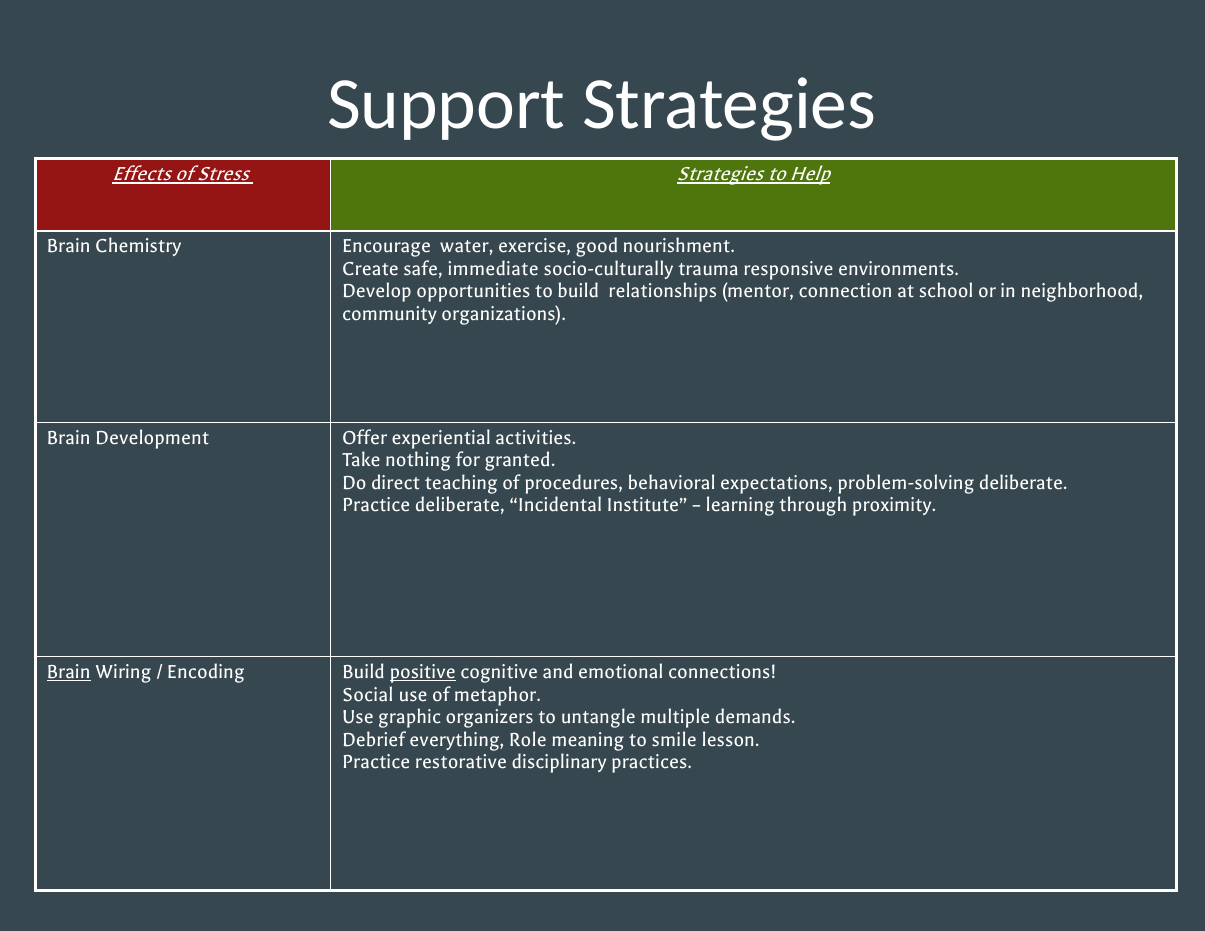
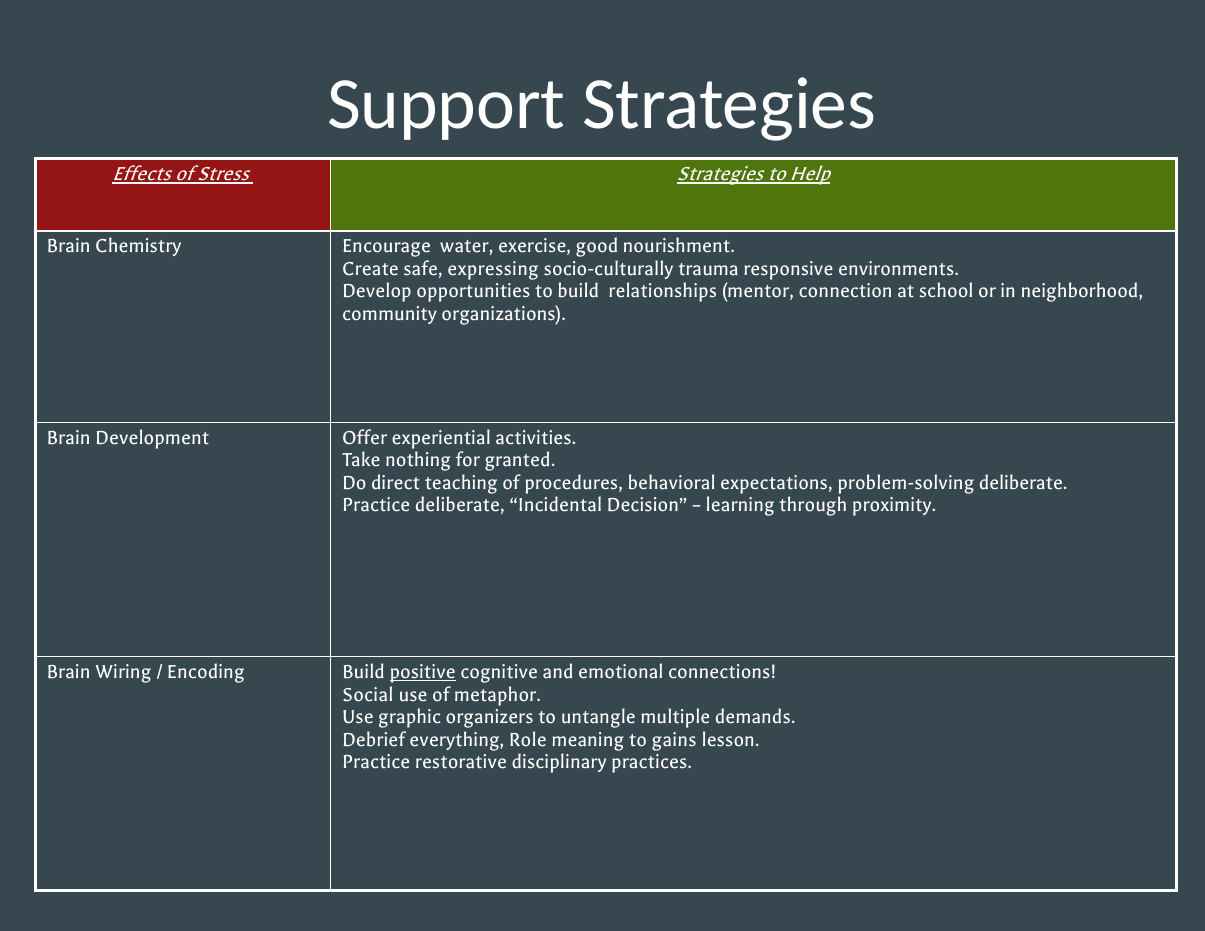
immediate: immediate -> expressing
Institute: Institute -> Decision
Brain at (69, 672) underline: present -> none
smile: smile -> gains
